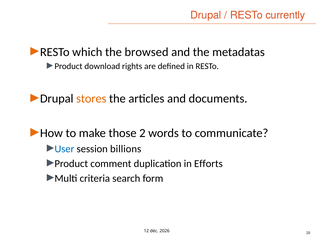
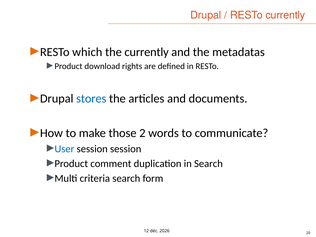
the browsed: browsed -> currently
stores colour: orange -> blue
session billions: billions -> session
in Efforts: Efforts -> Search
